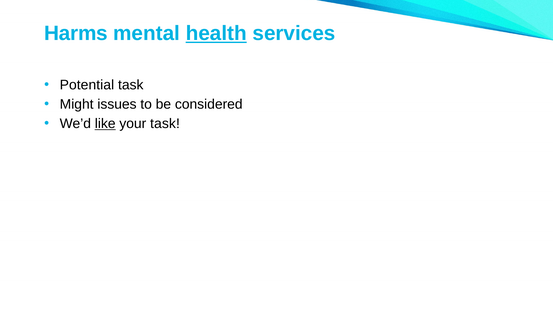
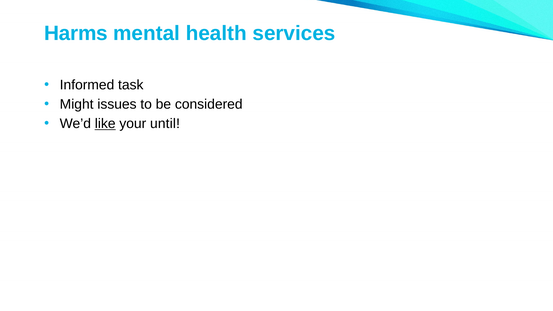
health underline: present -> none
Potential: Potential -> Informed
your task: task -> until
